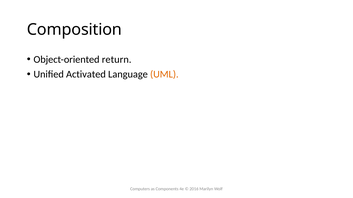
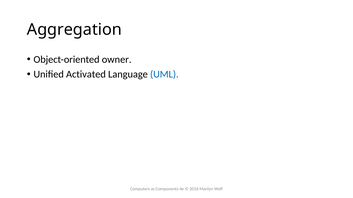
Composition: Composition -> Aggregation
return: return -> owner
UML colour: orange -> blue
